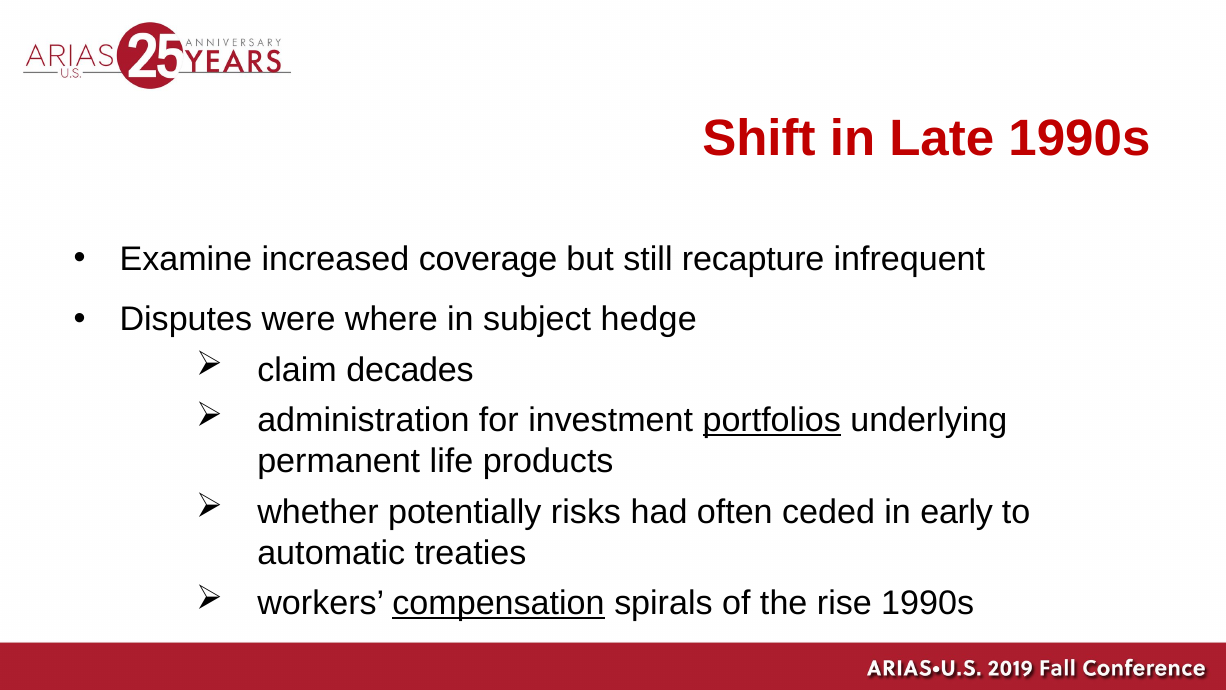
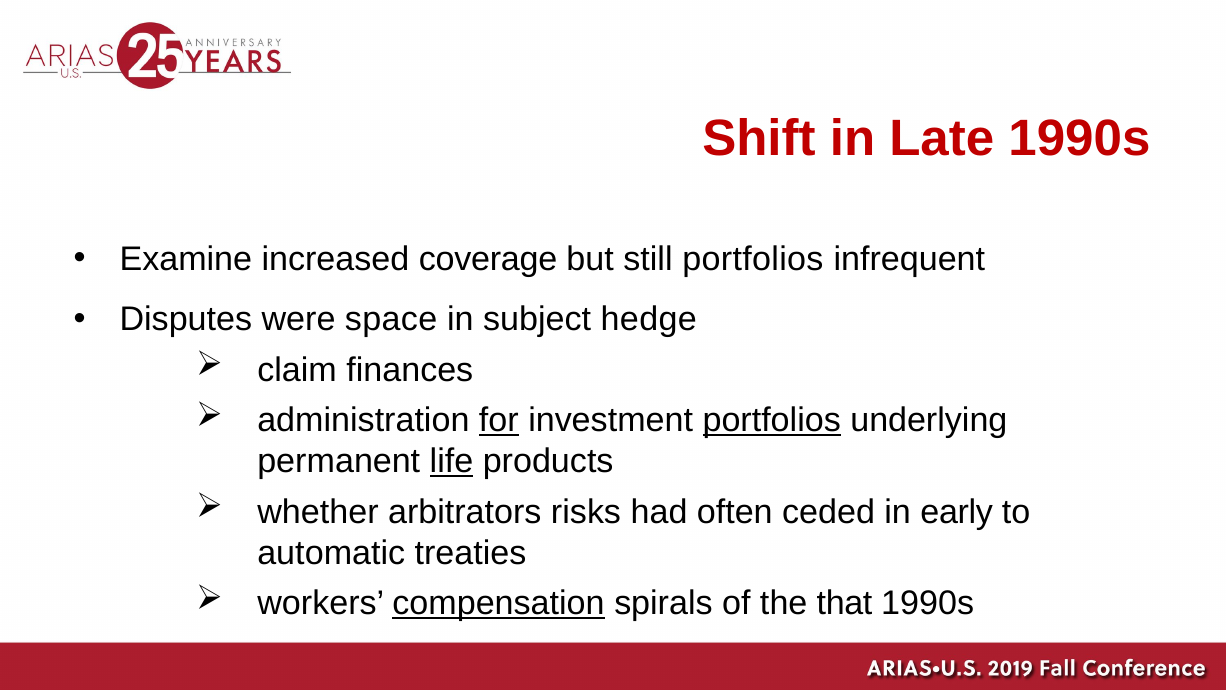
still recapture: recapture -> portfolios
where: where -> space
decades: decades -> finances
for underline: none -> present
life underline: none -> present
potentially: potentially -> arbitrators
rise: rise -> that
